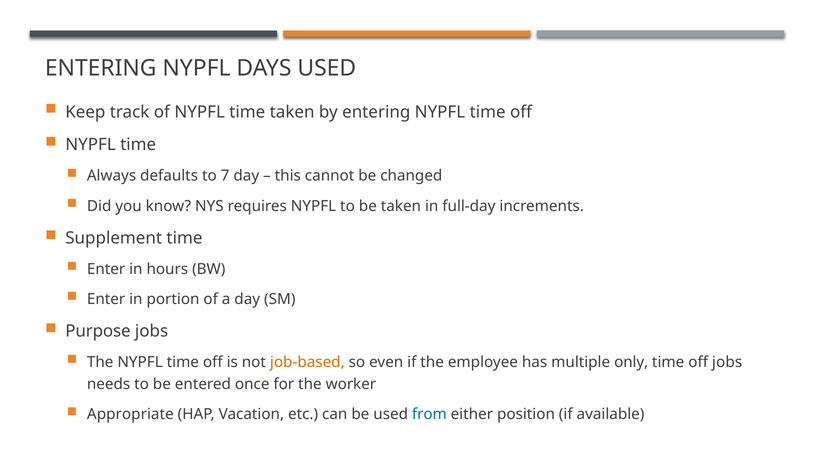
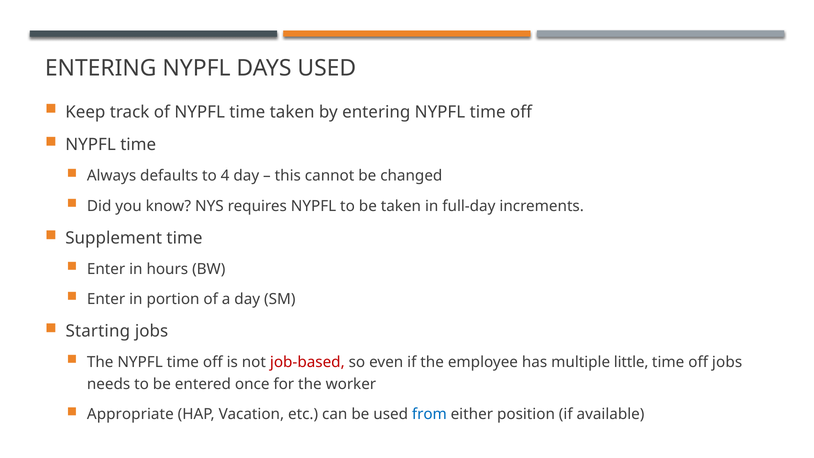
7: 7 -> 4
Purpose: Purpose -> Starting
job-based colour: orange -> red
only: only -> little
